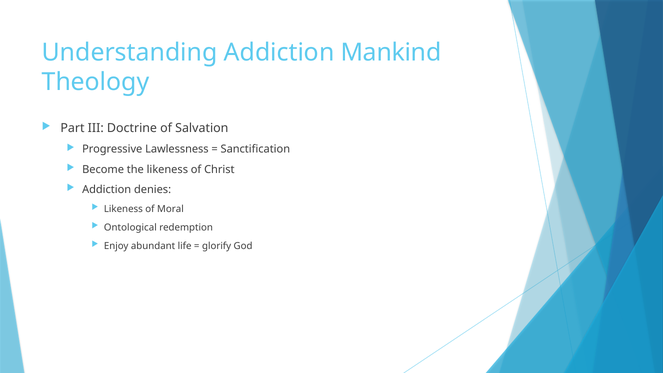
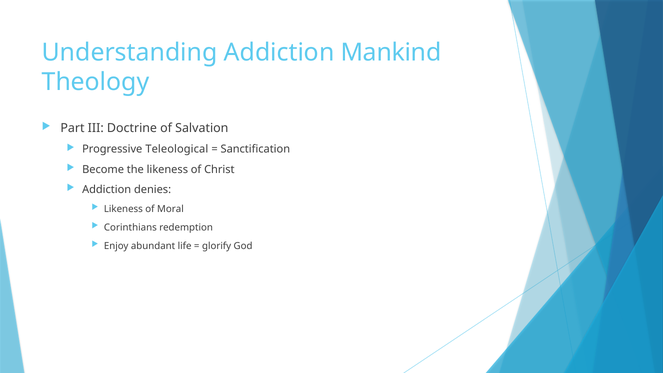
Lawlessness: Lawlessness -> Teleological
Ontological: Ontological -> Corinthians
